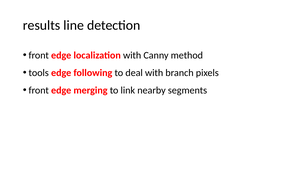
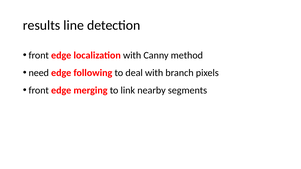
tools: tools -> need
